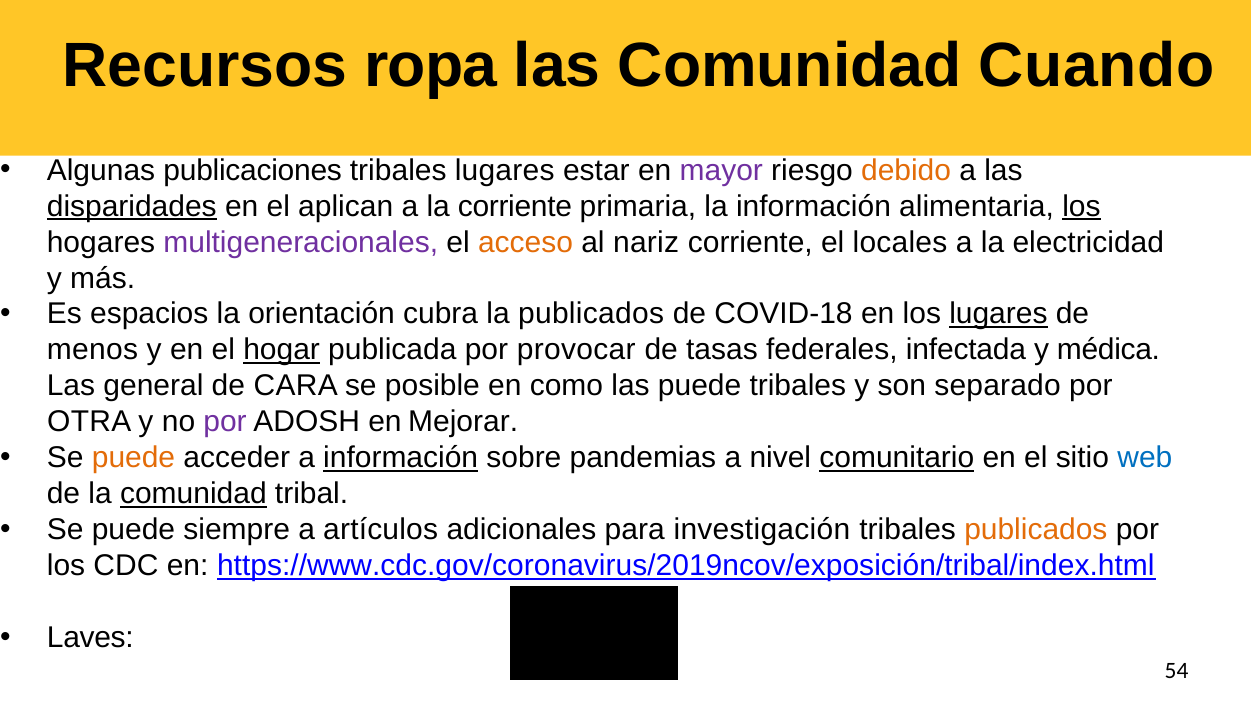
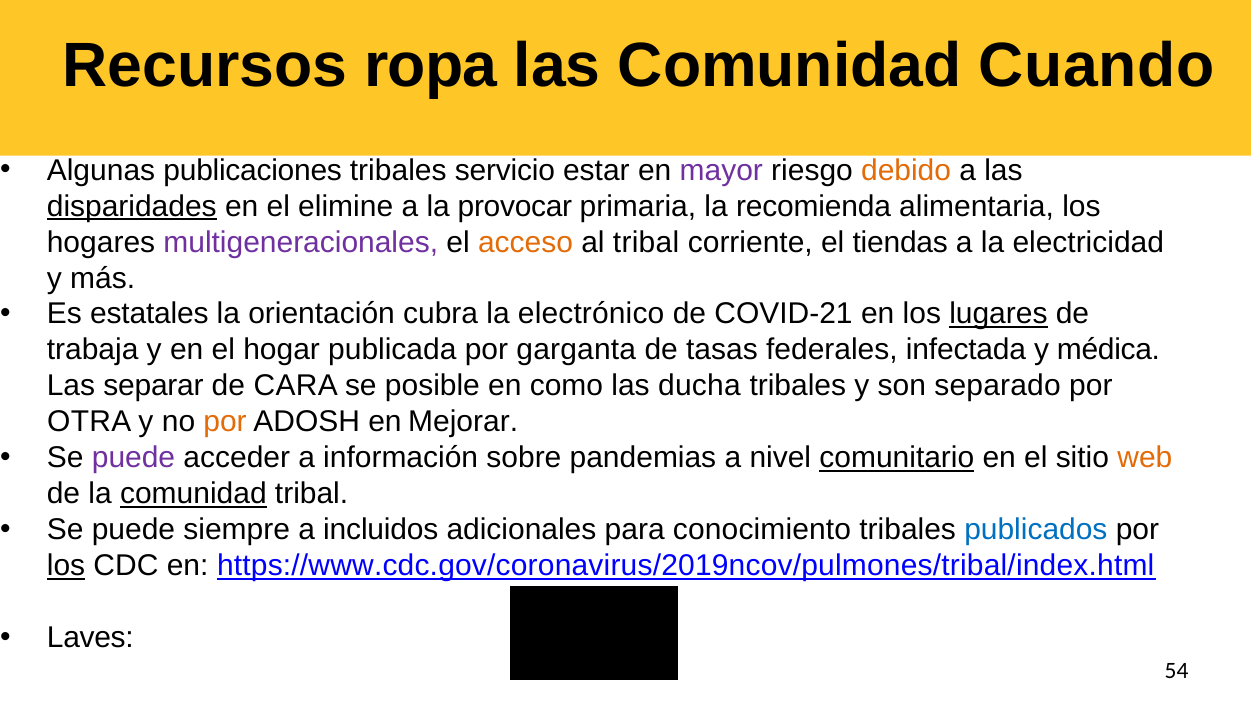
tribales lugares: lugares -> servicio
aplican: aplican -> elimine
la corriente: corriente -> provocar
la información: información -> recomienda
los at (1081, 206) underline: present -> none
al nariz: nariz -> tribal
locales: locales -> tiendas
espacios: espacios -> estatales
la publicados: publicados -> electrónico
COVID-18: COVID-18 -> COVID-21
menos: menos -> trabaja
hogar underline: present -> none
provocar: provocar -> garganta
general: general -> separar
las puede: puede -> ducha
por at (225, 422) colour: purple -> orange
puede at (133, 458) colour: orange -> purple
información at (401, 458) underline: present -> none
web colour: blue -> orange
artículos: artículos -> incluidos
investigación: investigación -> conocimiento
publicados at (1036, 530) colour: orange -> blue
los at (66, 566) underline: none -> present
https://www.cdc.gov/coronavirus/2019ncov/exposición/tribal/index.html: https://www.cdc.gov/coronavirus/2019ncov/exposición/tribal/index.html -> https://www.cdc.gov/coronavirus/2019ncov/pulmones/tribal/index.html
